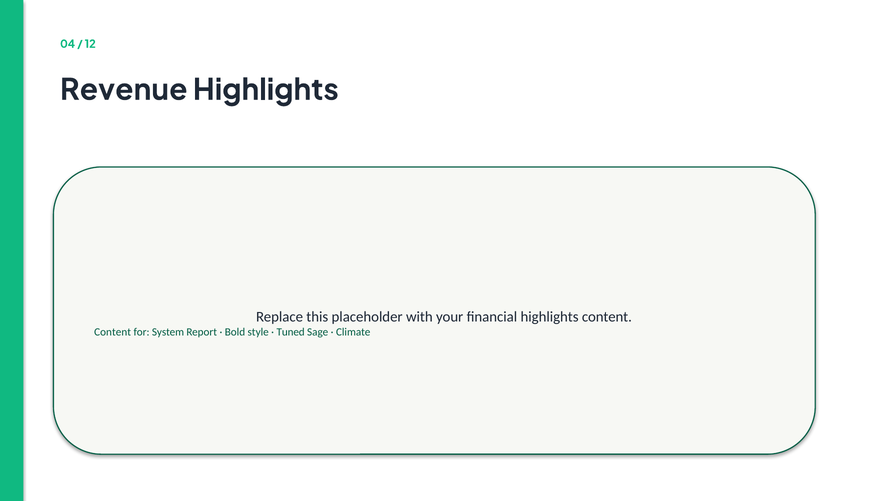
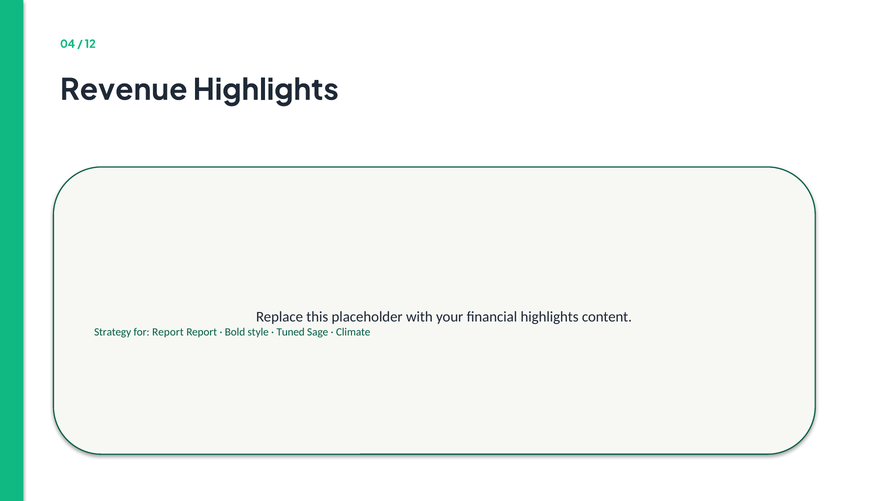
Content at (113, 332): Content -> Strategy
for System: System -> Report
